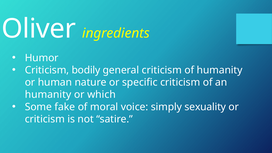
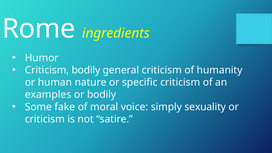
Oliver: Oliver -> Rome
humanity at (48, 95): humanity -> examples
or which: which -> bodily
